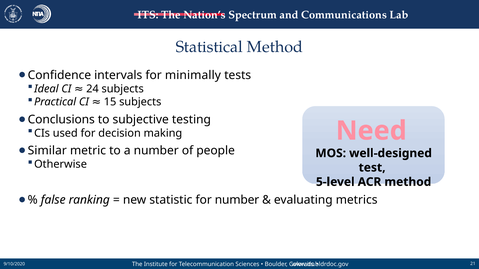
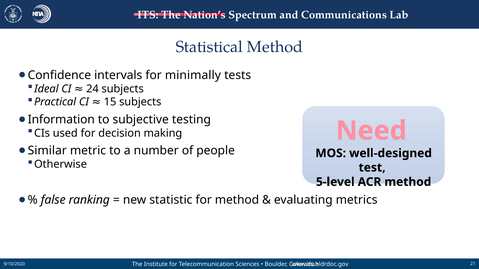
Conclusions: Conclusions -> Information
for number: number -> method
